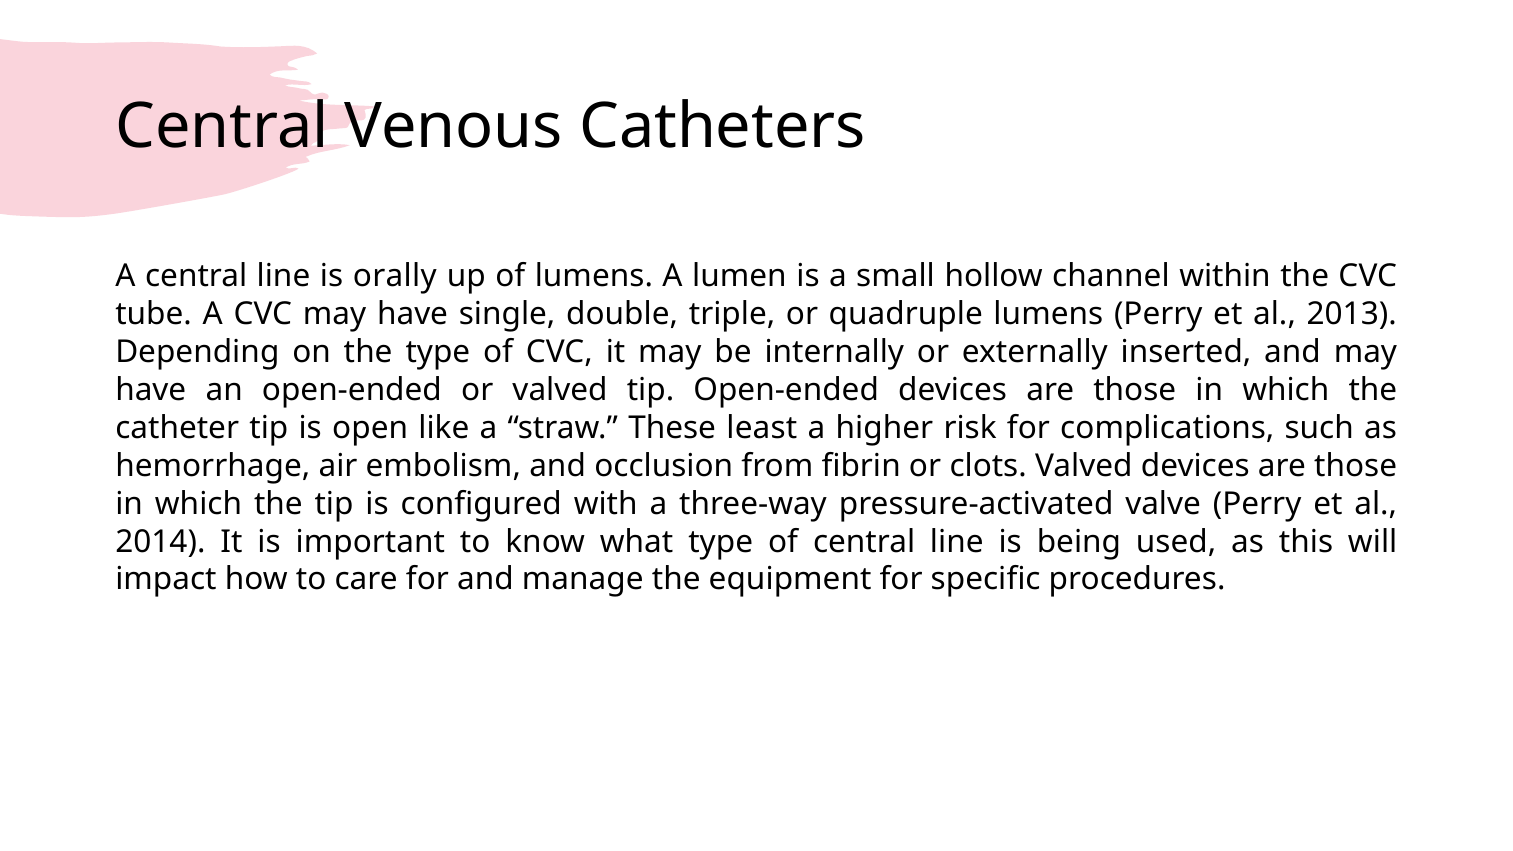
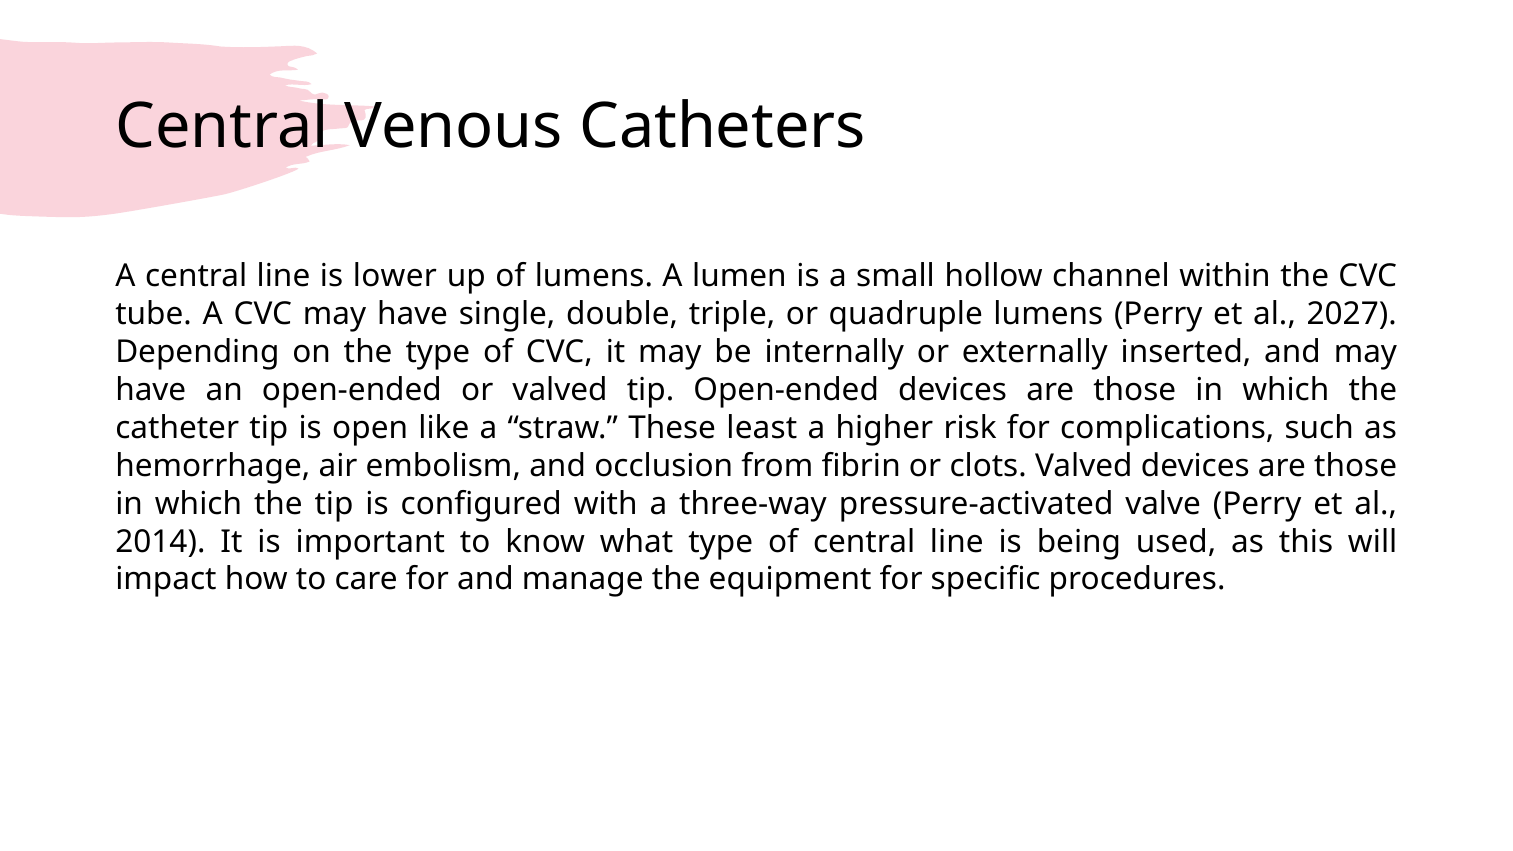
orally: orally -> lower
2013: 2013 -> 2027
